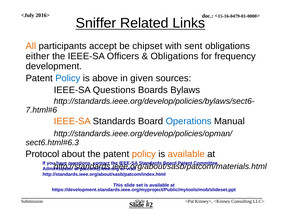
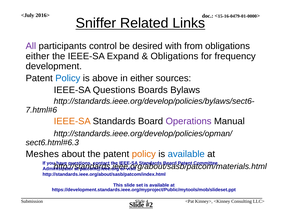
All colour: orange -> purple
accept: accept -> control
chipset: chipset -> desired
sent: sent -> from
Officers: Officers -> Expand
in given: given -> either
Operations colour: blue -> purple
Protocol: Protocol -> Meshes
available at (186, 155) colour: orange -> blue
